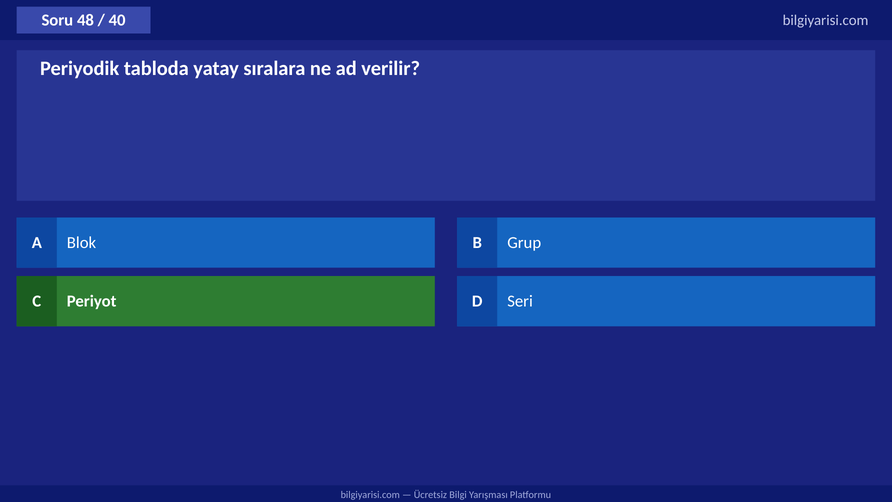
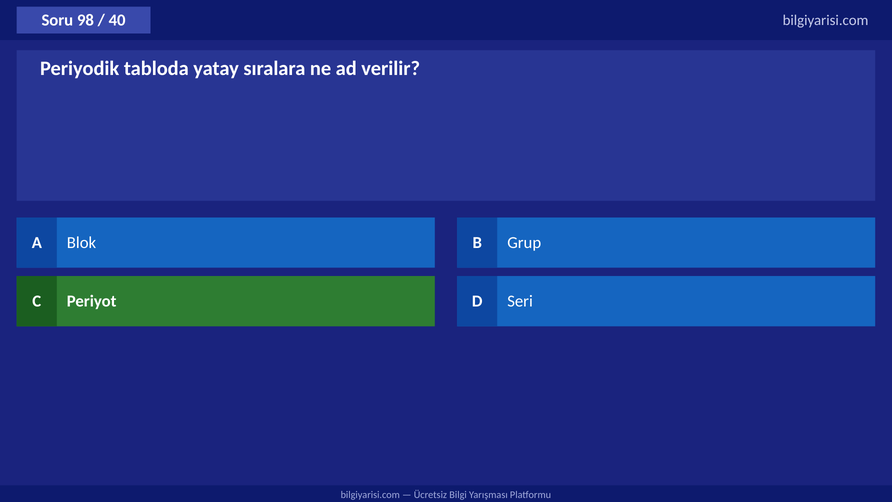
48: 48 -> 98
